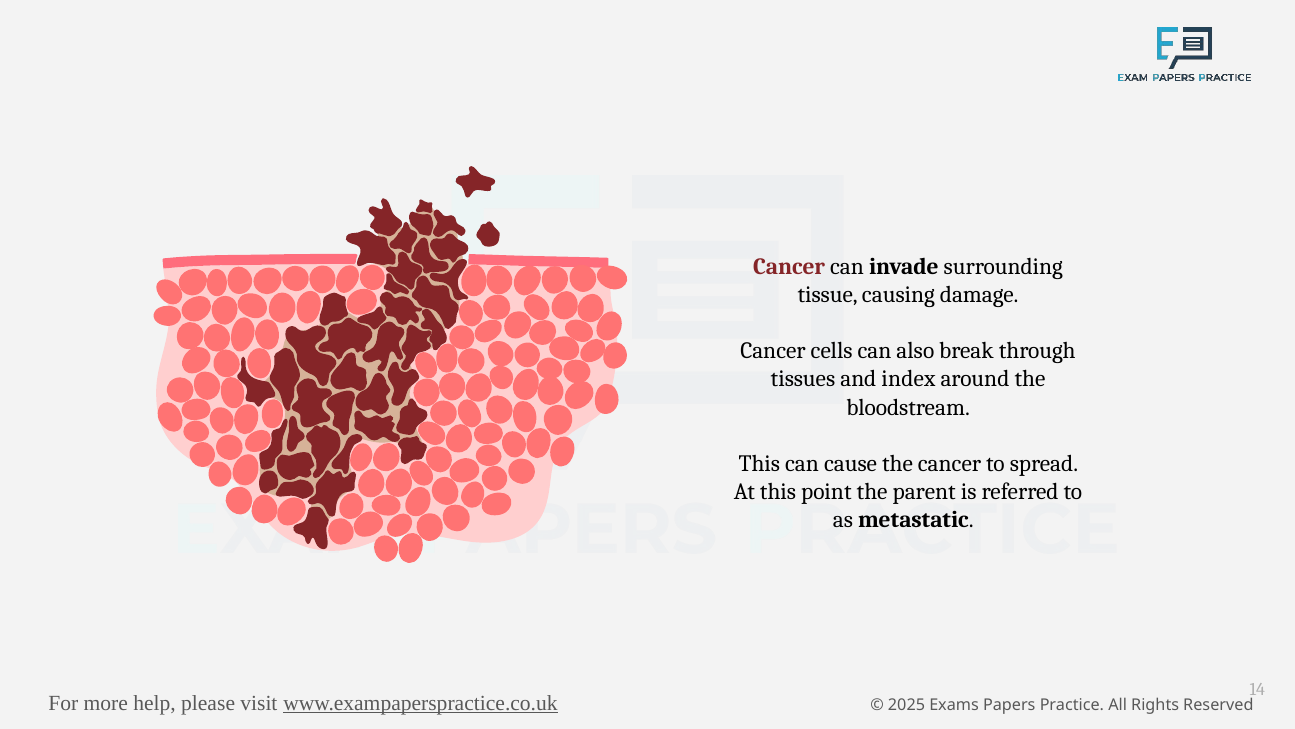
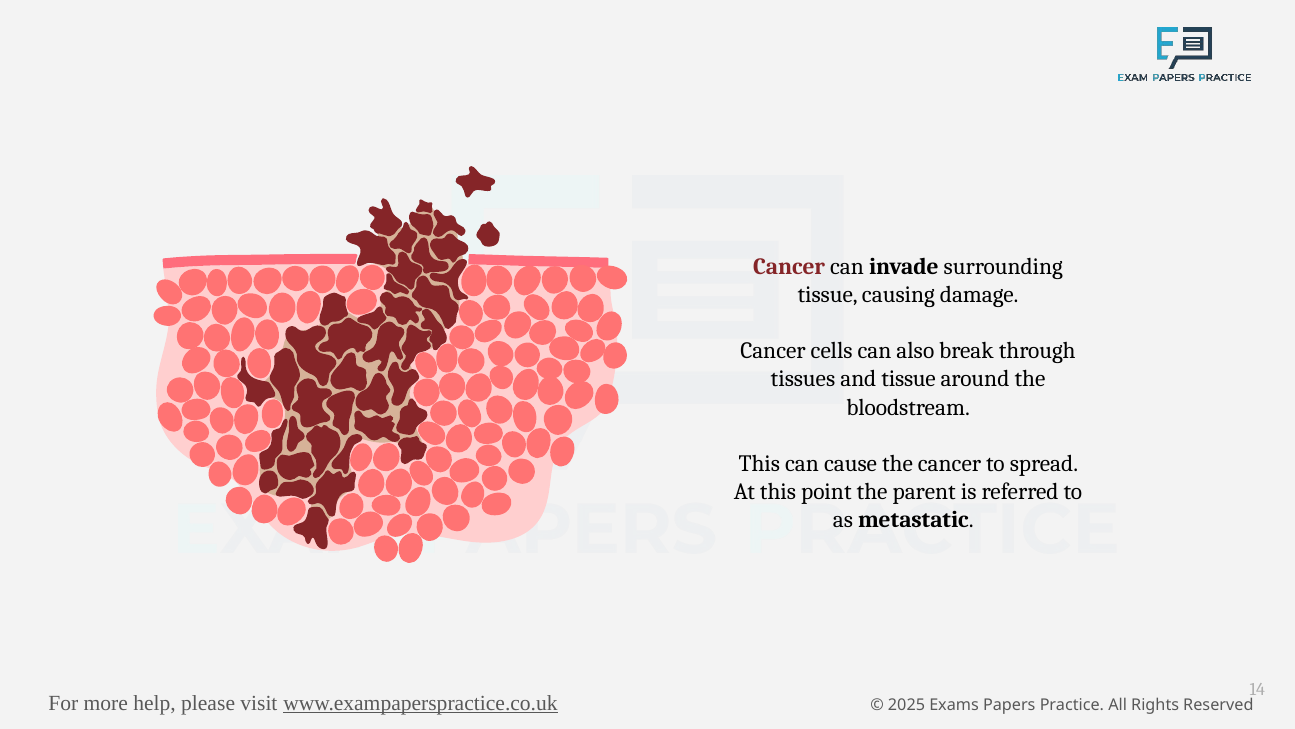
and index: index -> tissue
